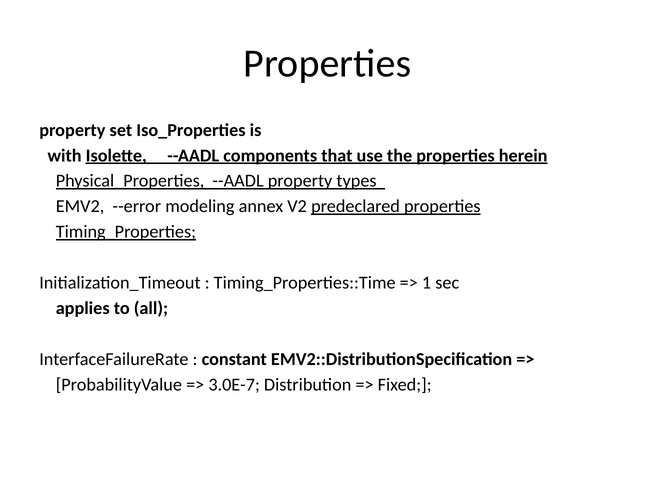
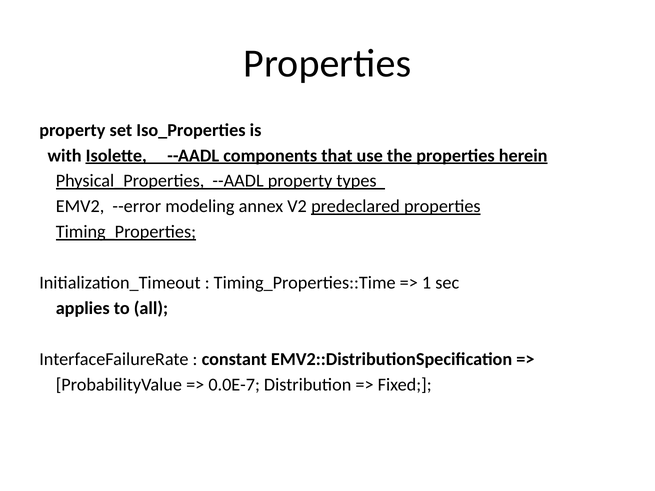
3.0E-7: 3.0E-7 -> 0.0E-7
